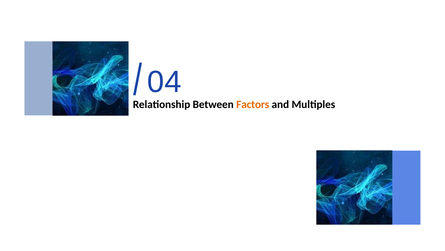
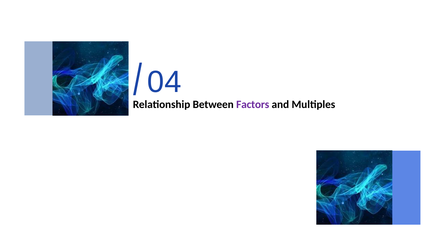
Factors colour: orange -> purple
